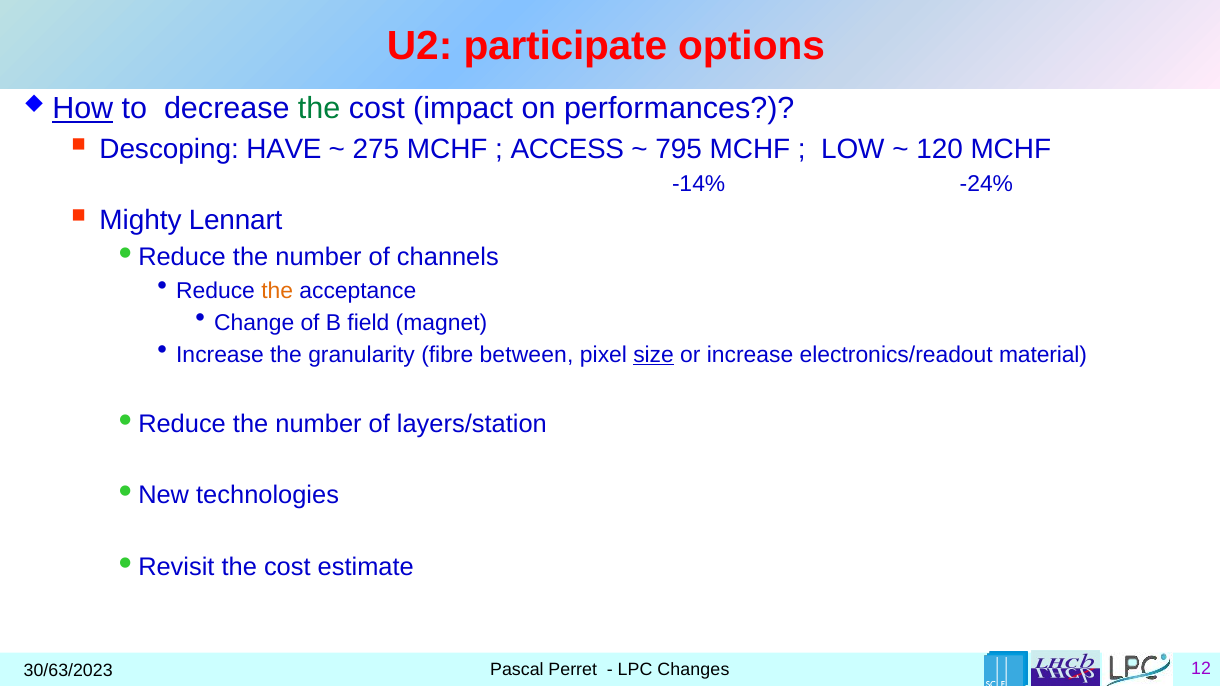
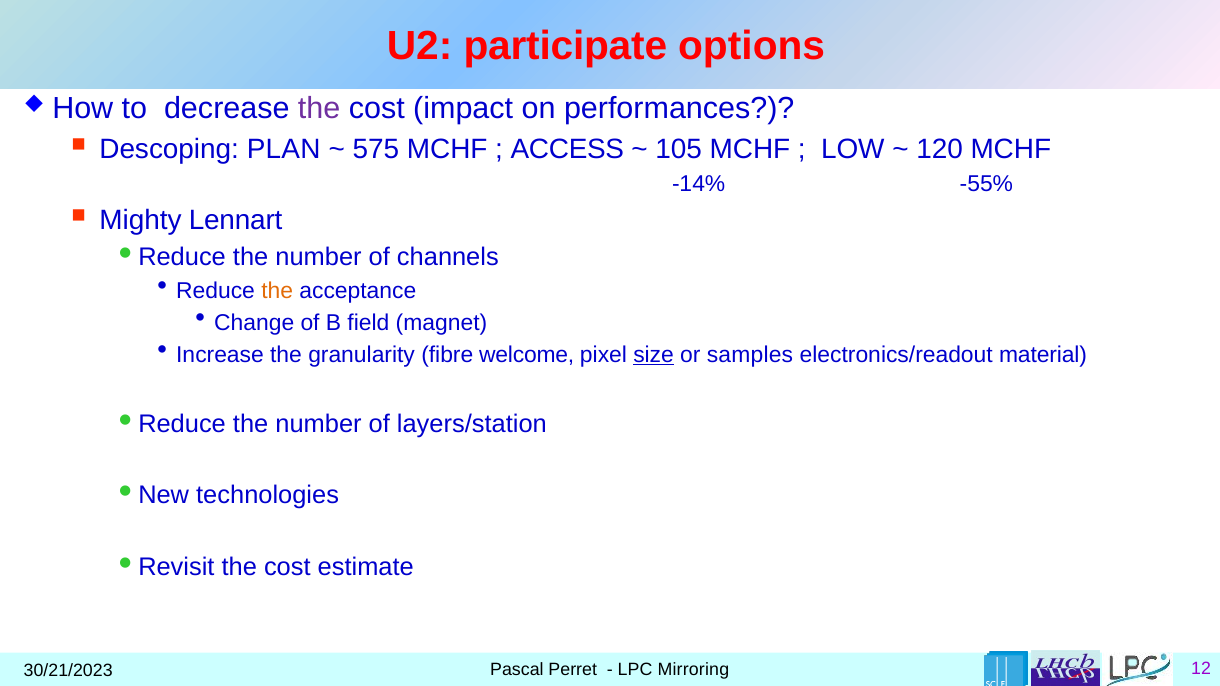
How underline: present -> none
the at (319, 109) colour: green -> purple
HAVE: HAVE -> PLAN
275: 275 -> 575
795: 795 -> 105
-24%: -24% -> -55%
between: between -> welcome
or increase: increase -> samples
30/63/2023: 30/63/2023 -> 30/21/2023
Changes: Changes -> Mirroring
